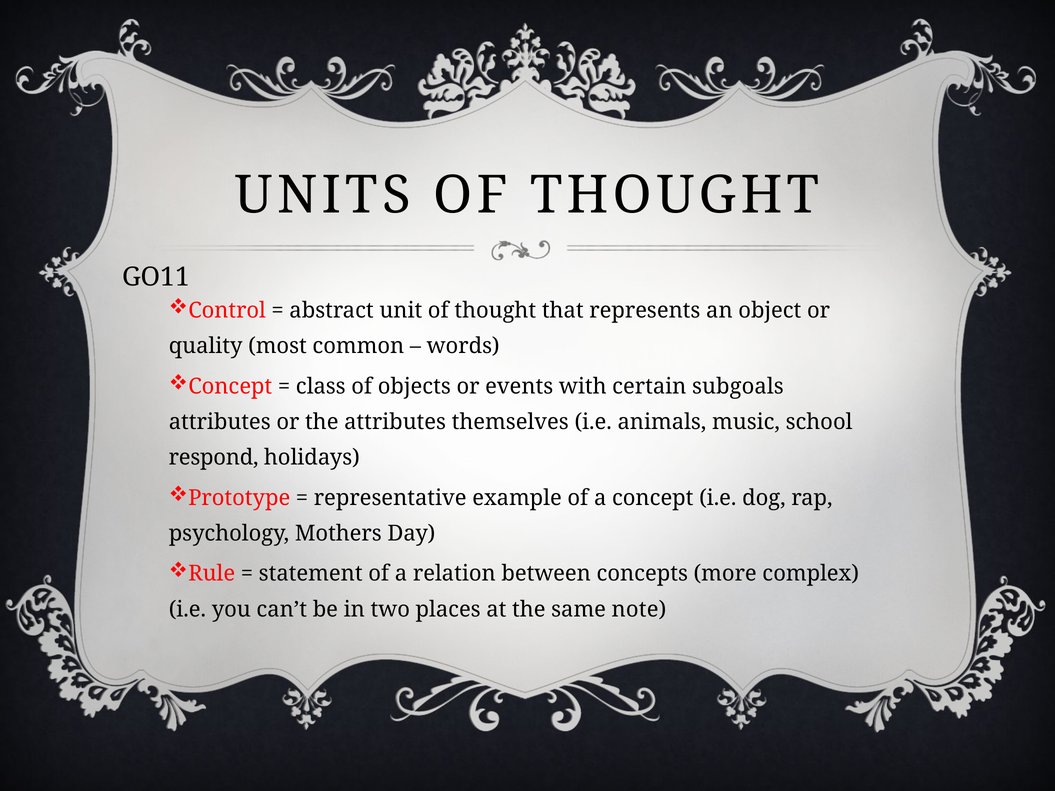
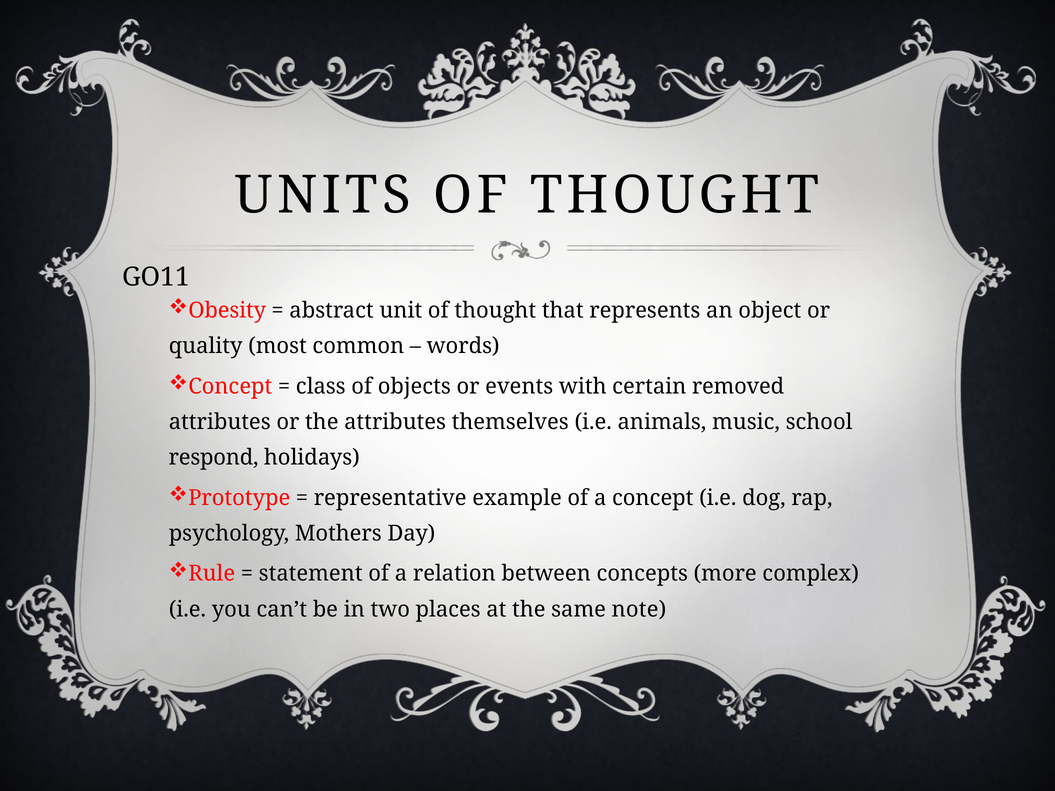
Control: Control -> Obesity
subgoals: subgoals -> removed
